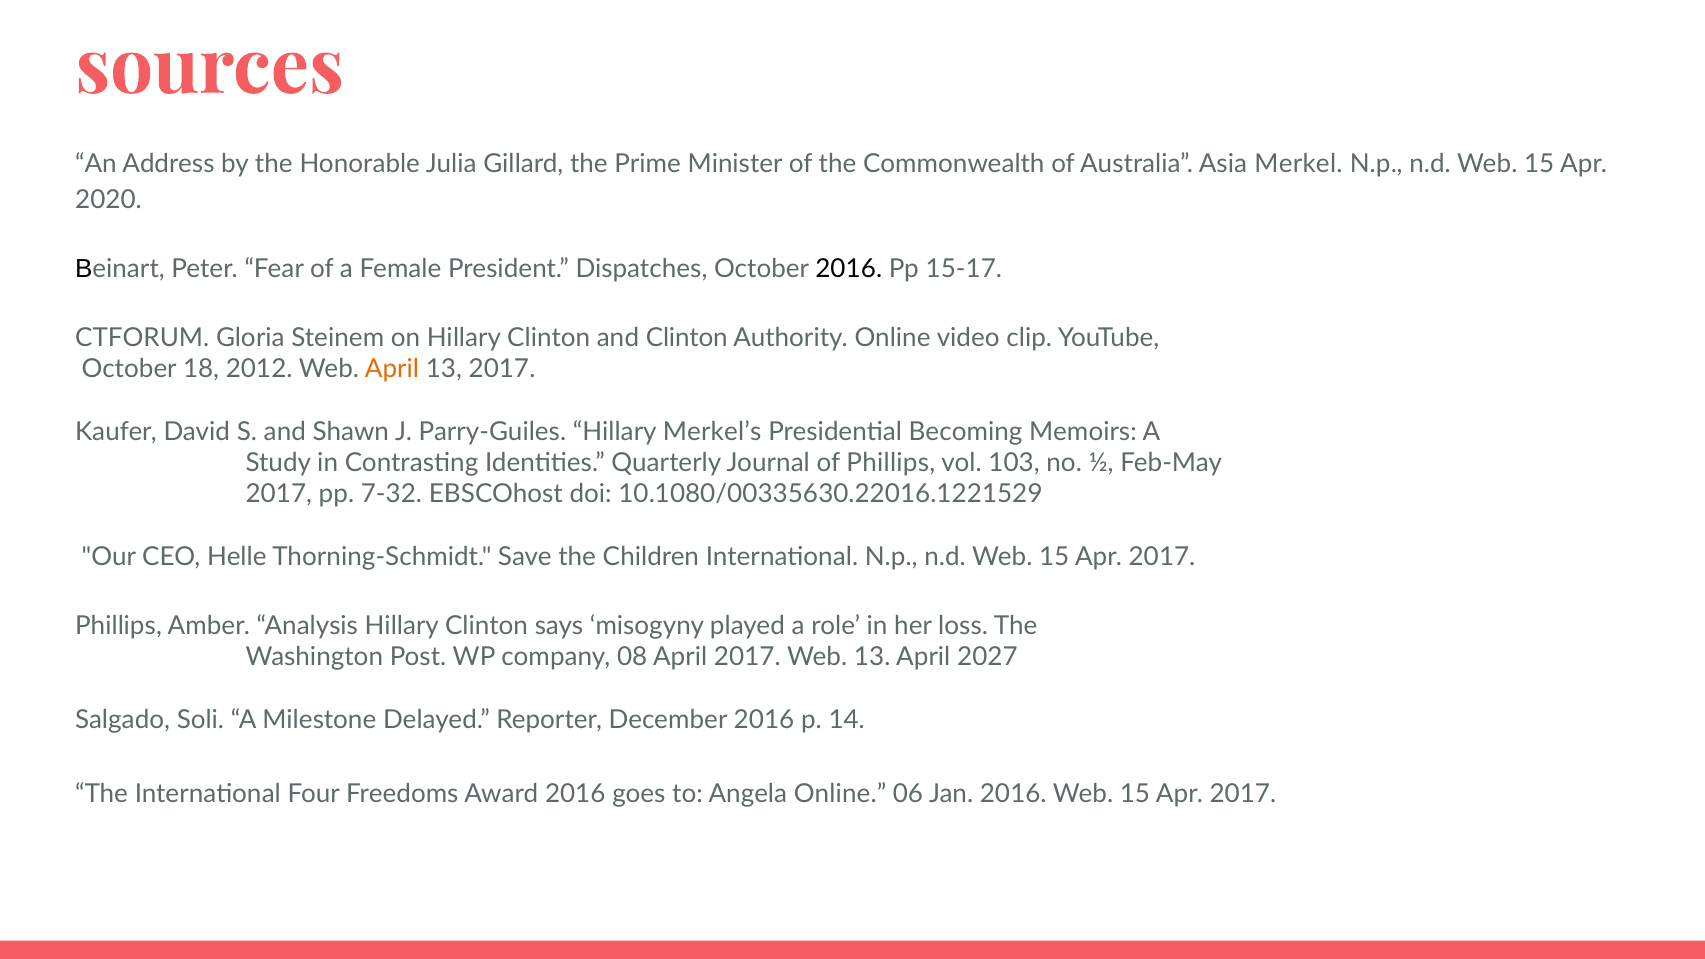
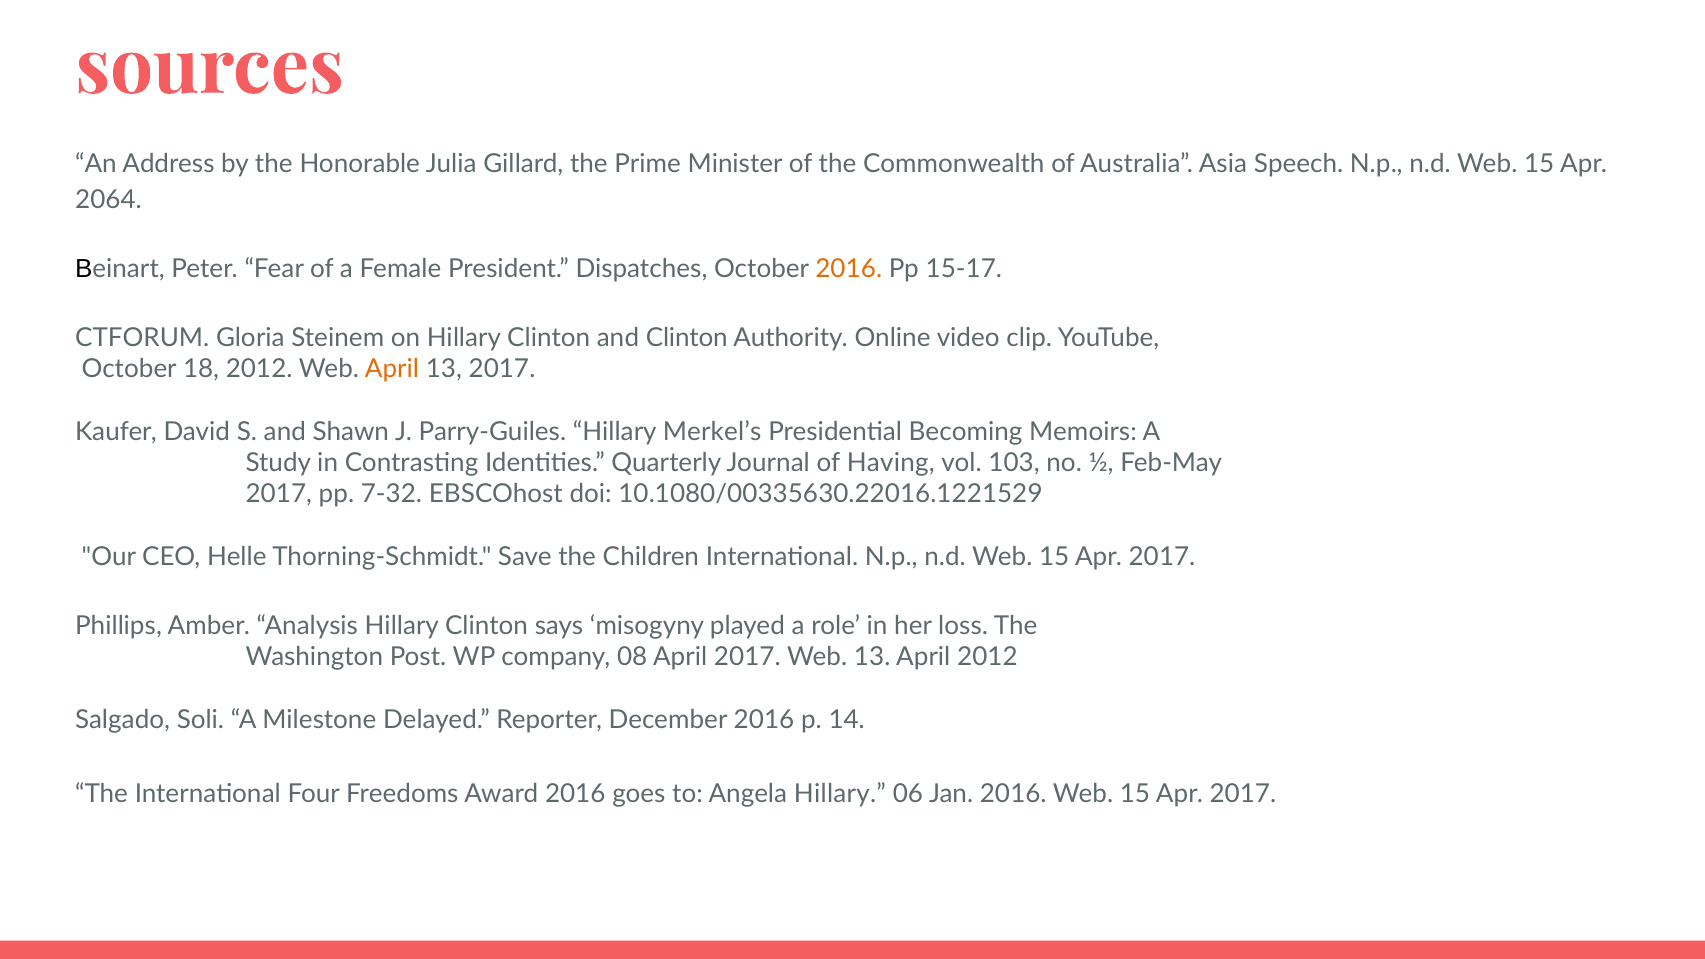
Merkel: Merkel -> Speech
2020: 2020 -> 2064
2016 at (849, 269) colour: black -> orange
of Phillips: Phillips -> Having
April 2027: 2027 -> 2012
Angela Online: Online -> Hillary
